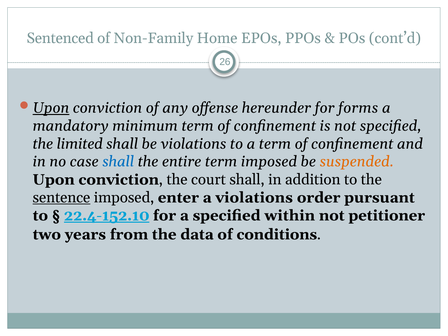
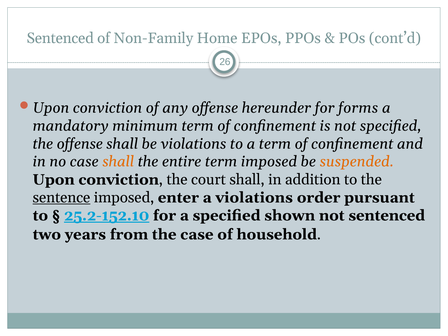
Upon at (51, 108) underline: present -> none
the limited: limited -> offense
shall at (118, 162) colour: blue -> orange
22.4-152.10: 22.4-152.10 -> 25.2-152.10
within: within -> shown
not petitioner: petitioner -> sentenced
the data: data -> case
conditions: conditions -> household
